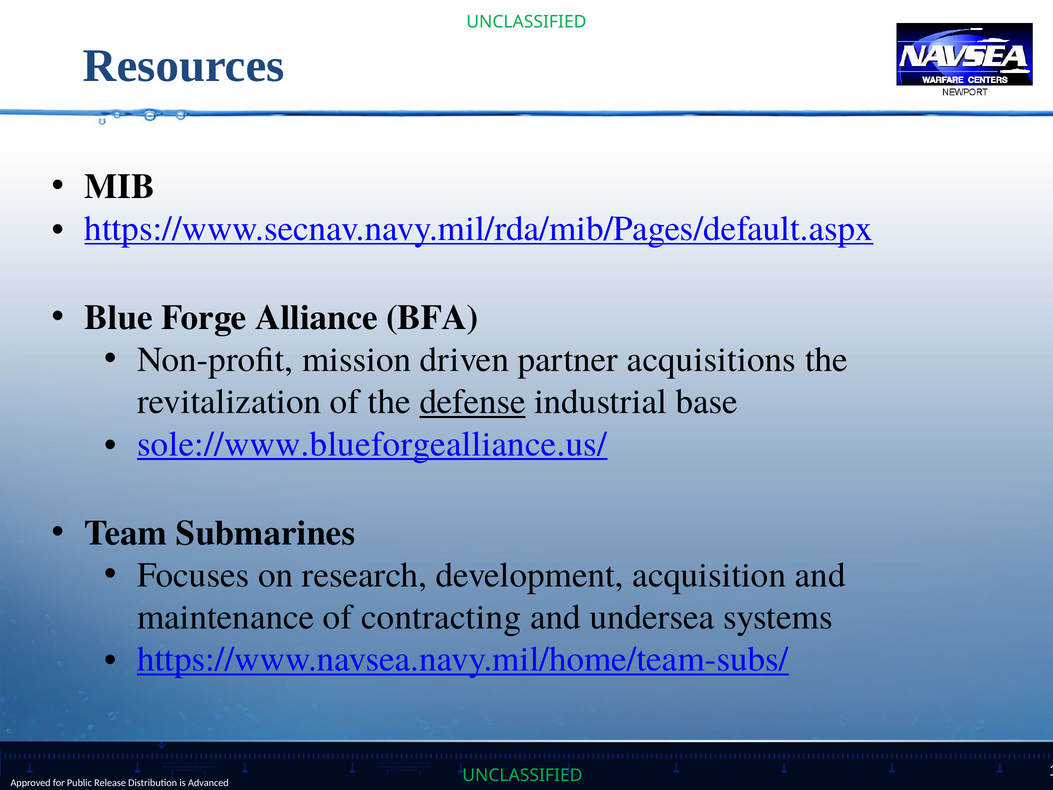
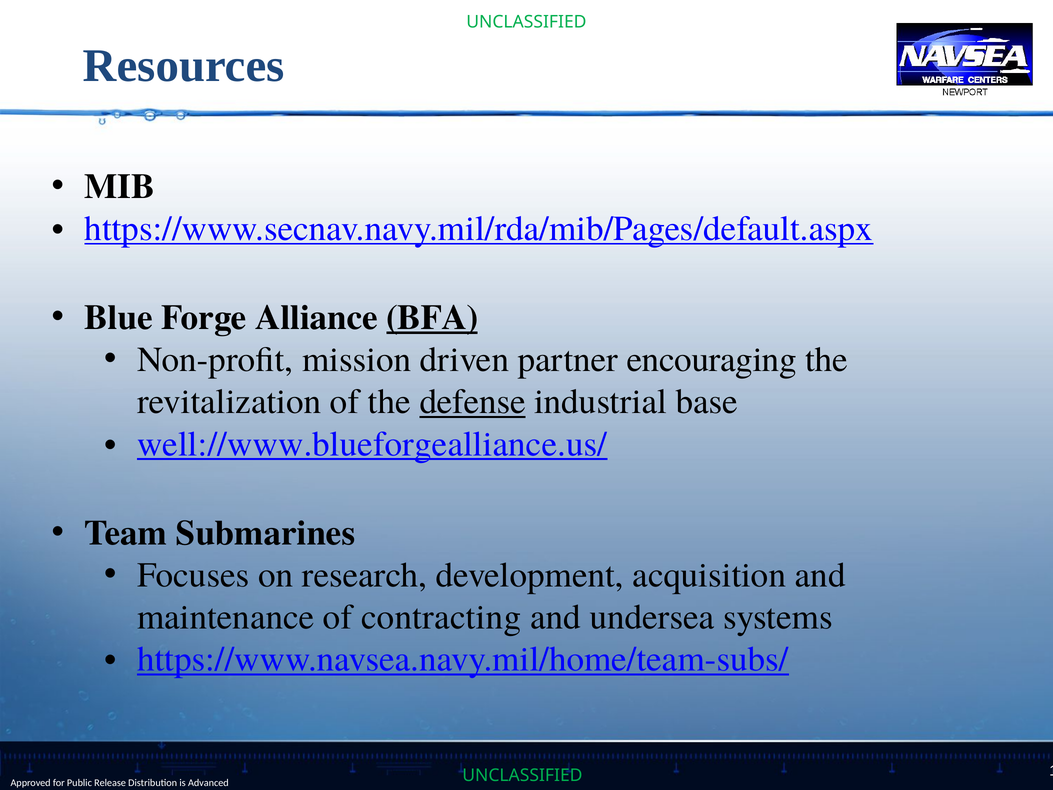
BFA underline: none -> present
acquisitions: acquisitions -> encouraging
sole://www.blueforgealliance.us/: sole://www.blueforgealliance.us/ -> well://www.blueforgealliance.us/
